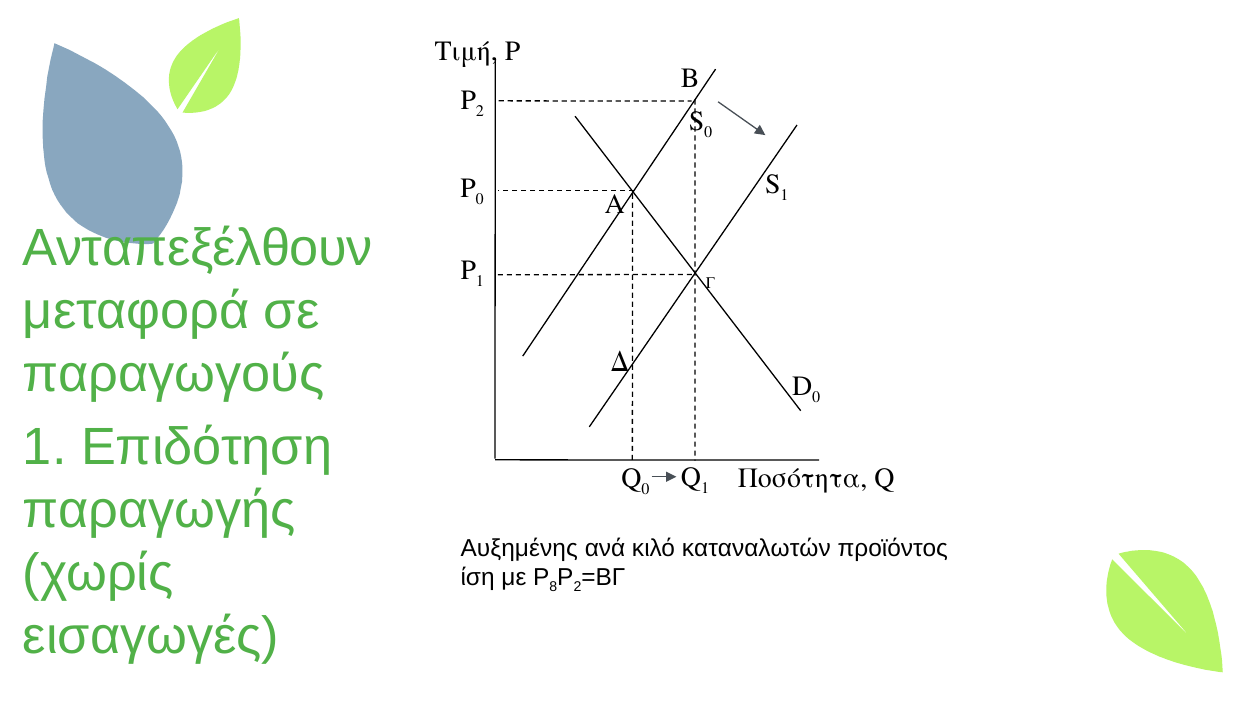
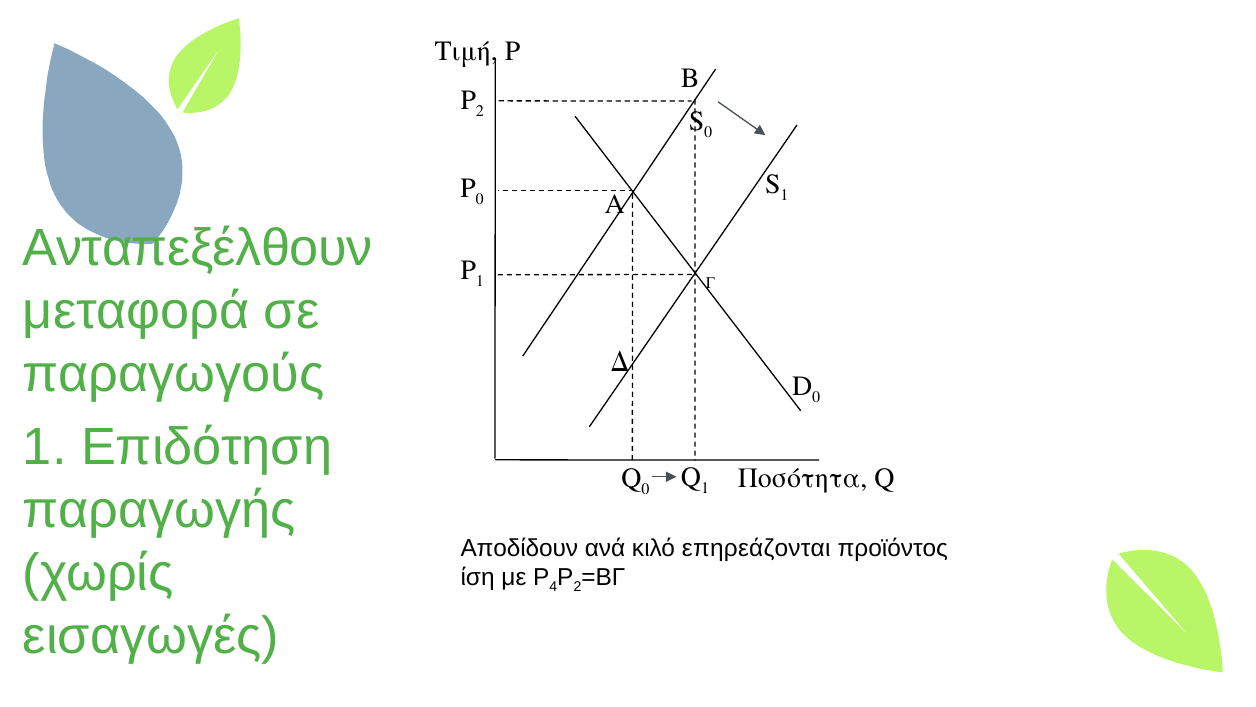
Αυξημένης: Αυξημένης -> Αποδίδουν
καταναλωτών: καταναλωτών -> επηρεάζονται
8: 8 -> 4
